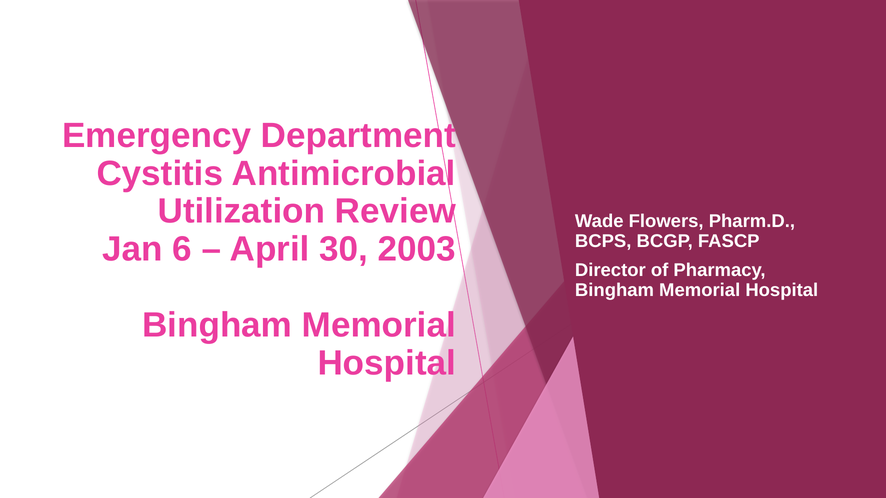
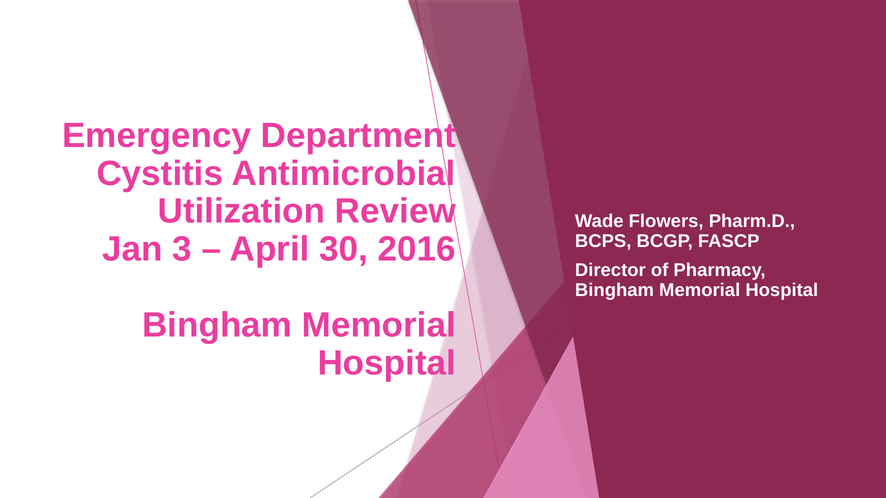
6: 6 -> 3
2003: 2003 -> 2016
